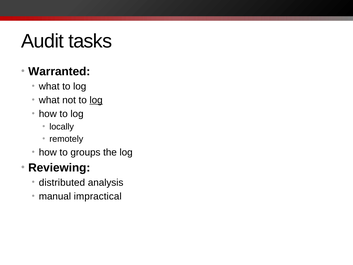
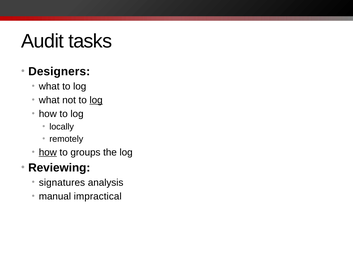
Warranted: Warranted -> Designers
how at (48, 152) underline: none -> present
distributed: distributed -> signatures
